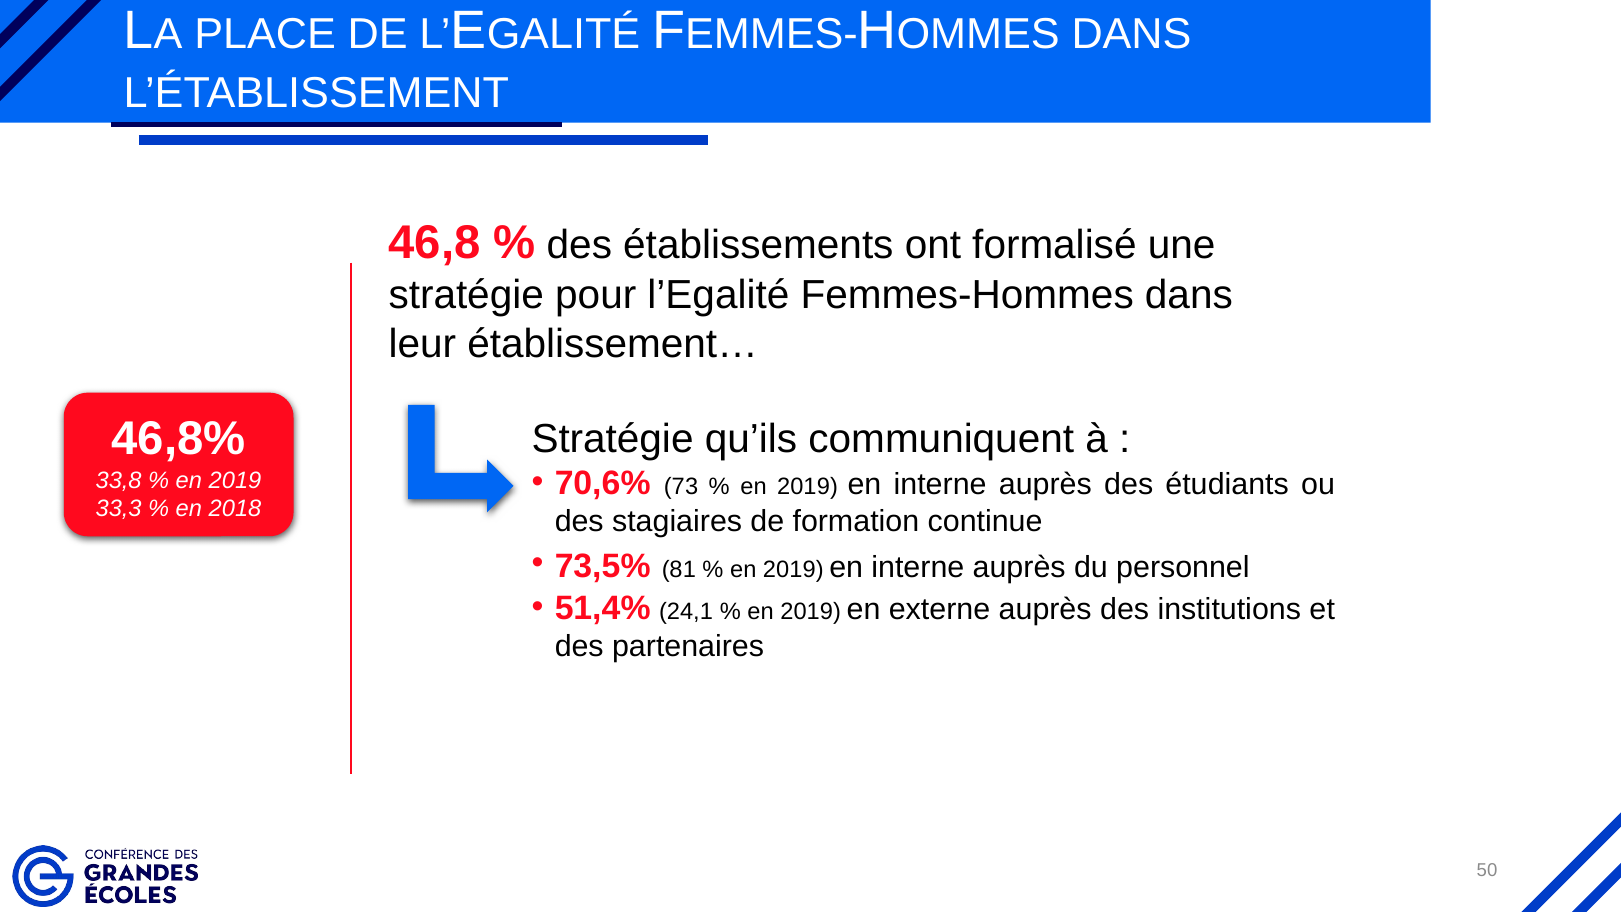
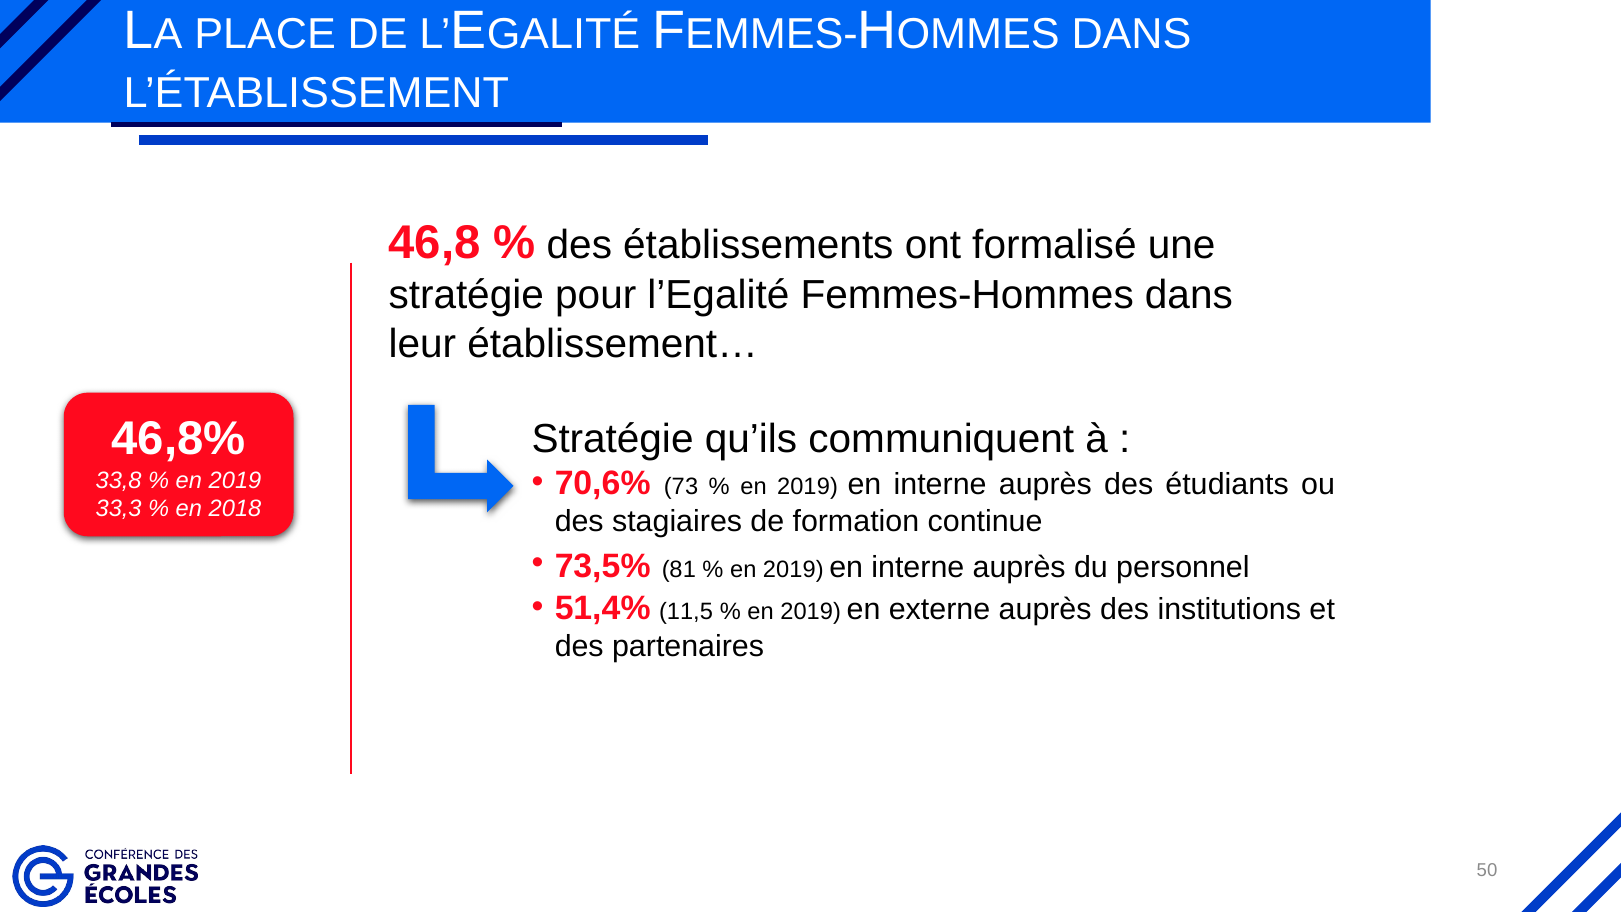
24,1: 24,1 -> 11,5
